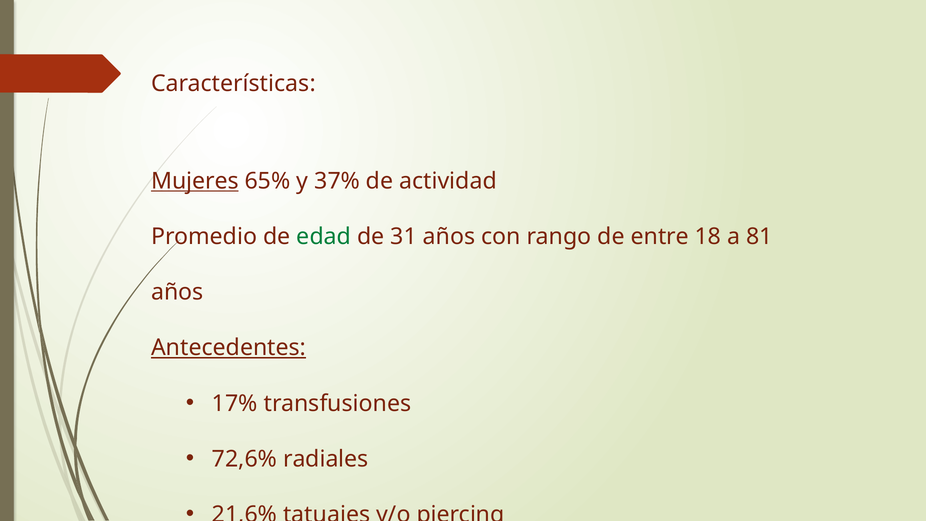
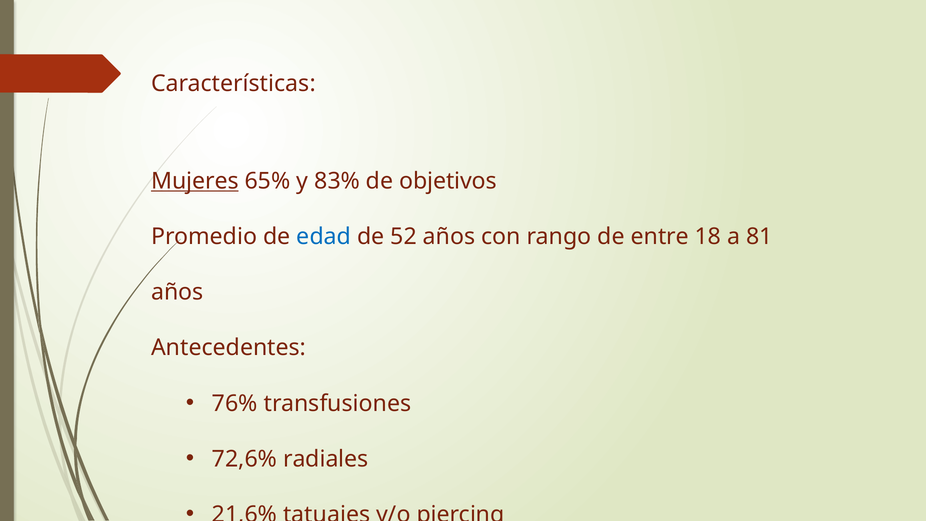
37%: 37% -> 83%
actividad: actividad -> objetivos
edad colour: green -> blue
31: 31 -> 52
Antecedentes underline: present -> none
17%: 17% -> 76%
